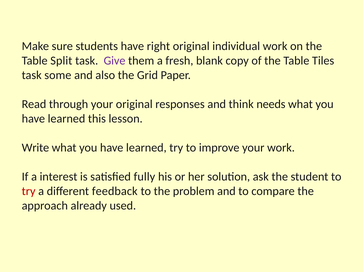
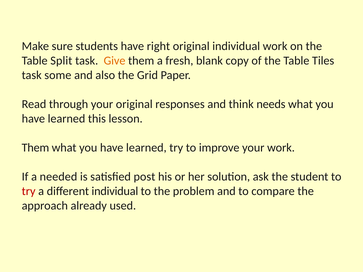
Give colour: purple -> orange
Write at (35, 148): Write -> Them
interest: interest -> needed
fully: fully -> post
different feedback: feedback -> individual
